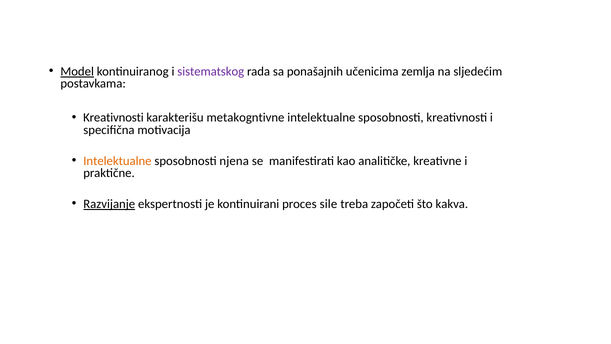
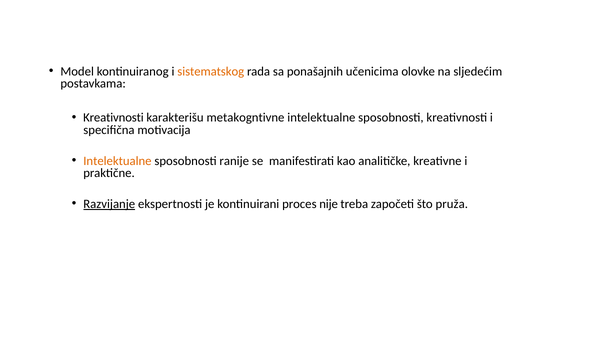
Model underline: present -> none
sistematskog colour: purple -> orange
zemlja: zemlja -> olovke
njena: njena -> ranije
sile: sile -> nije
kakva: kakva -> pruža
